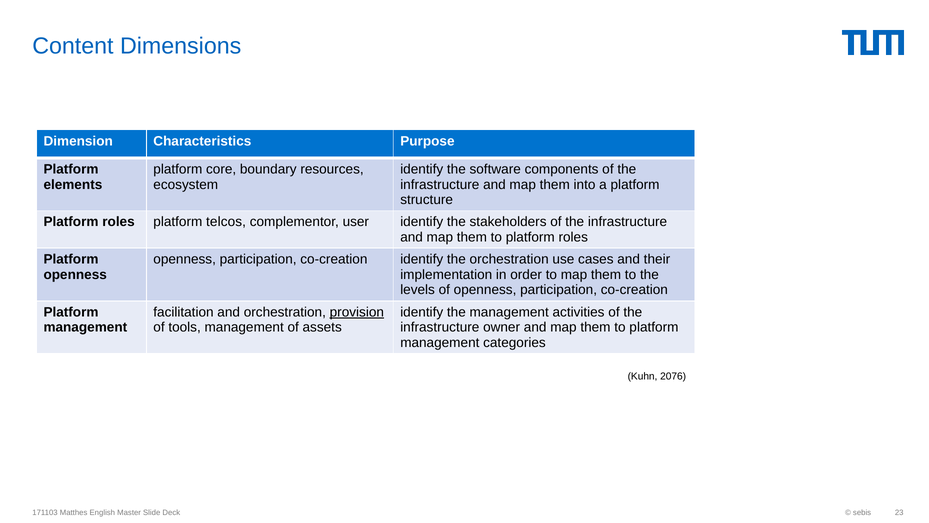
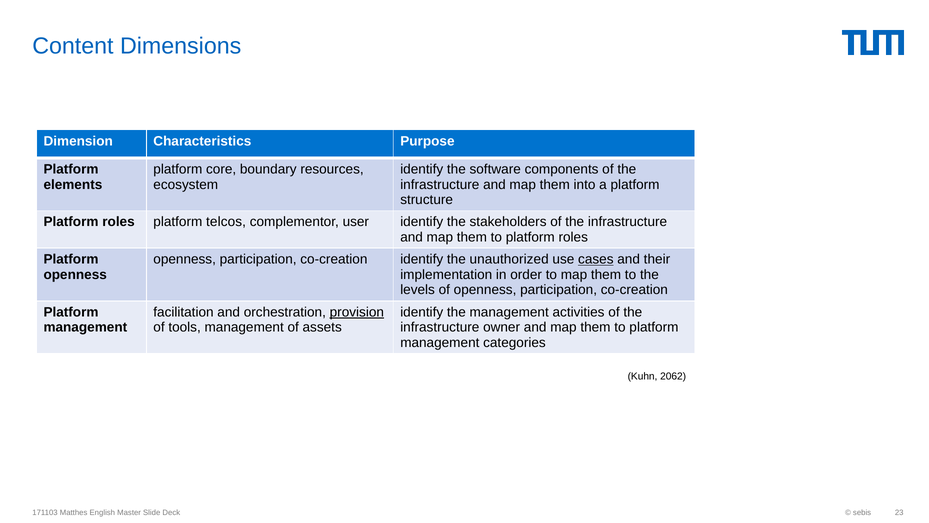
the orchestration: orchestration -> unauthorized
cases underline: none -> present
2076: 2076 -> 2062
